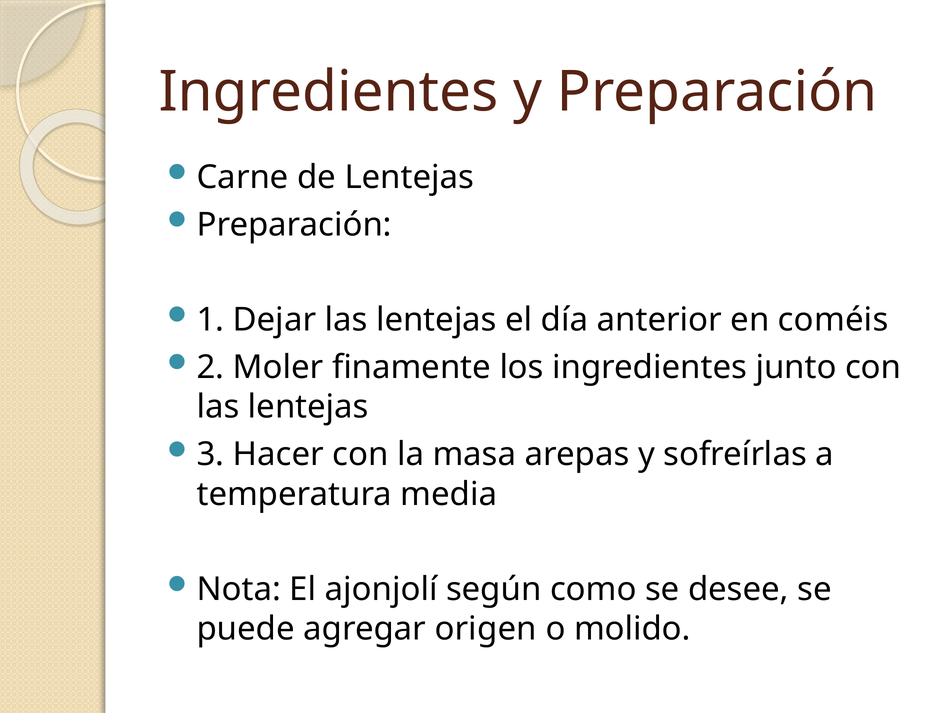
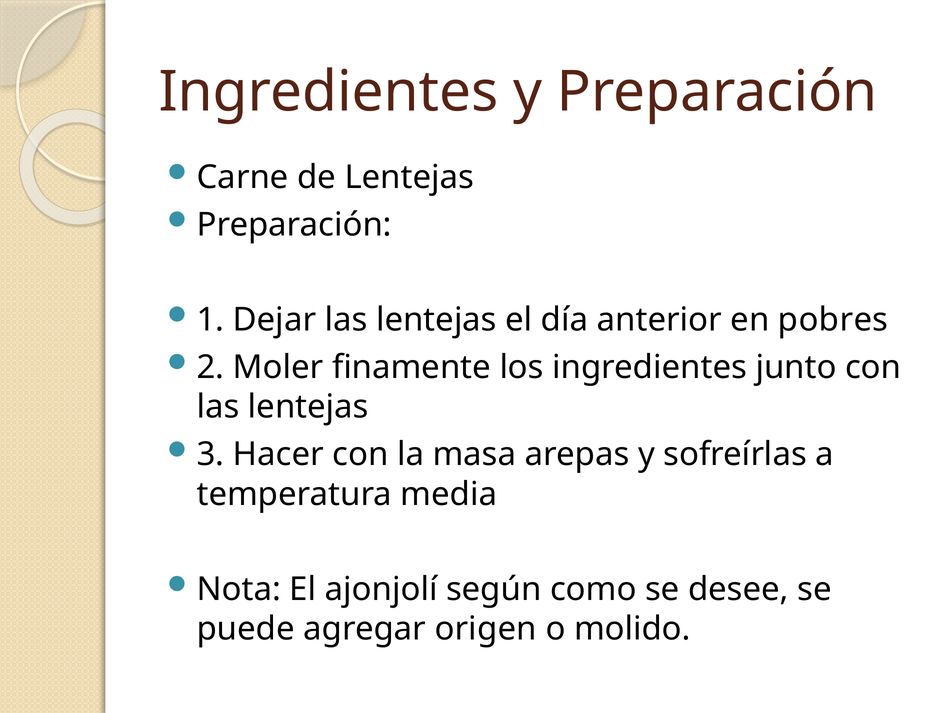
coméis: coméis -> pobres
